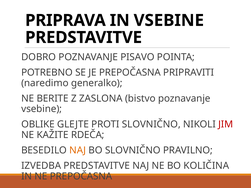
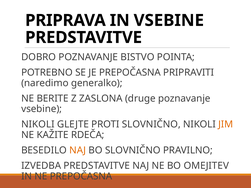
PISAVO: PISAVO -> BISTVO
bistvo: bistvo -> druge
OBLIKE at (38, 125): OBLIKE -> NIKOLI
JIM colour: red -> orange
KOLIČINA: KOLIČINA -> OMEJITEV
